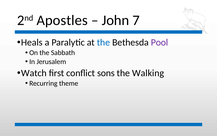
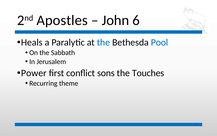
7: 7 -> 6
Pool colour: purple -> blue
Watch: Watch -> Power
Walking: Walking -> Touches
